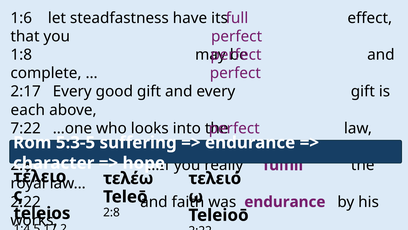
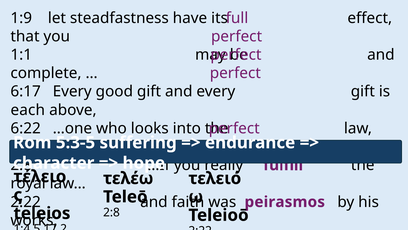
1:6: 1:6 -> 1:9
1:8: 1:8 -> 1:1
2:17: 2:17 -> 6:17
7:22: 7:22 -> 6:22
was endurance: endurance -> peirasmos
